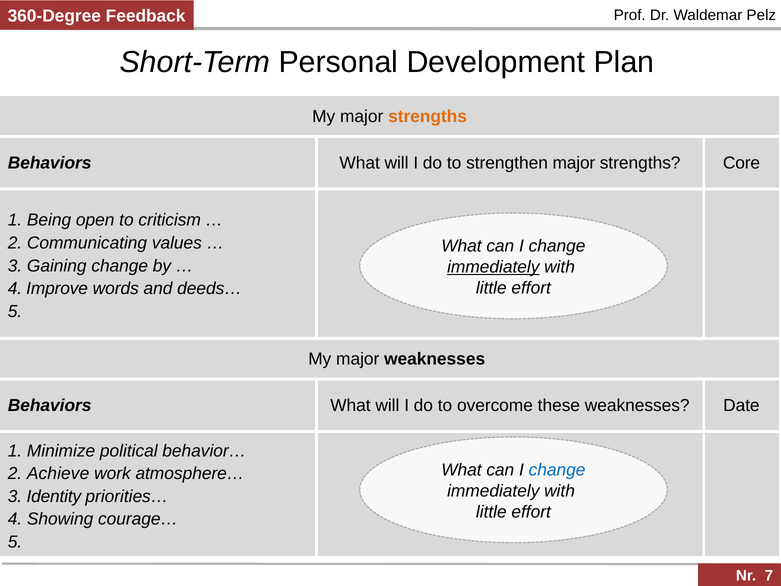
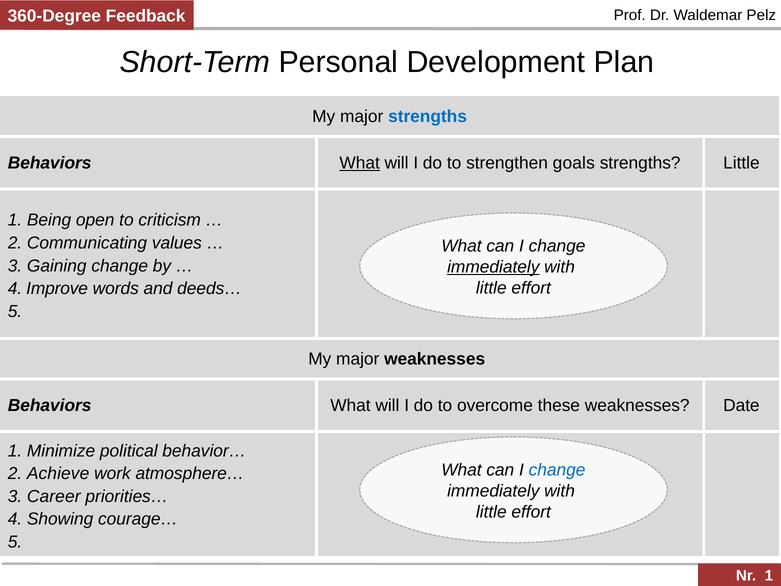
strengths at (428, 116) colour: orange -> blue
What at (360, 163) underline: none -> present
strengthen major: major -> goals
strengths Core: Core -> Little
Identity: Identity -> Career
Nr 7: 7 -> 1
